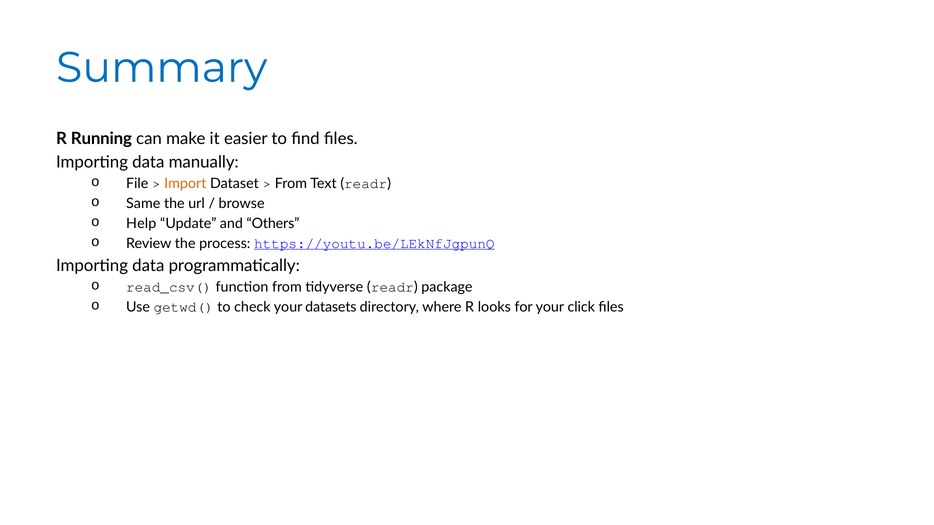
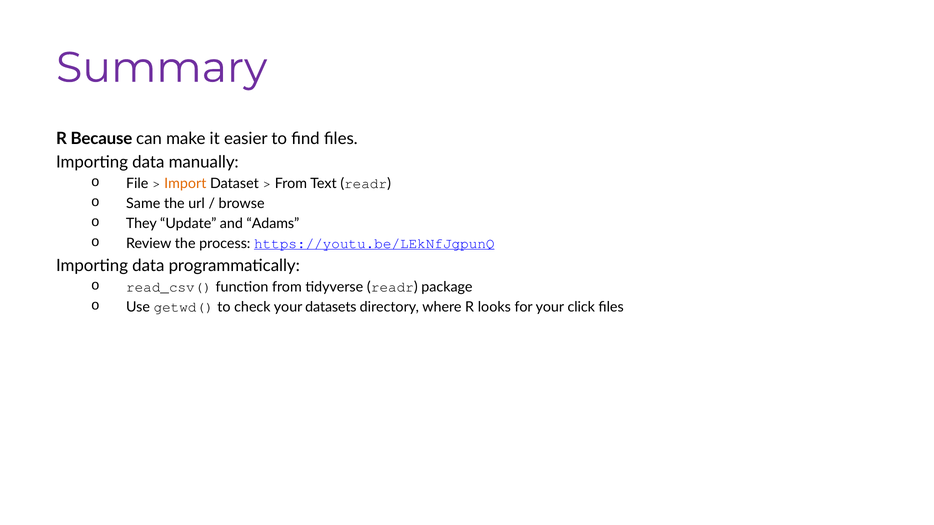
Summary colour: blue -> purple
Running: Running -> Because
Help: Help -> They
Others: Others -> Adams
